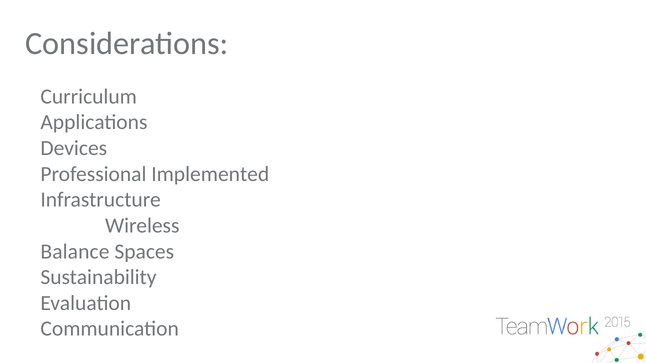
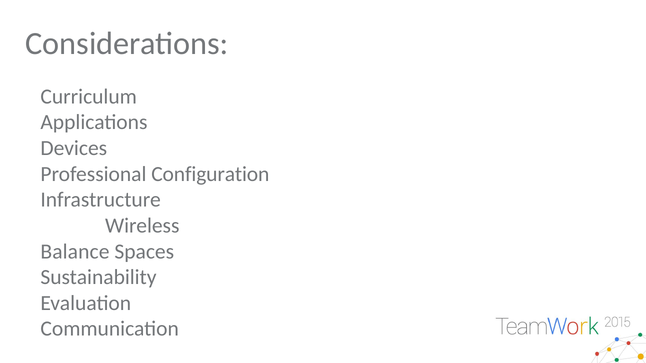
Implemented: Implemented -> Configuration
